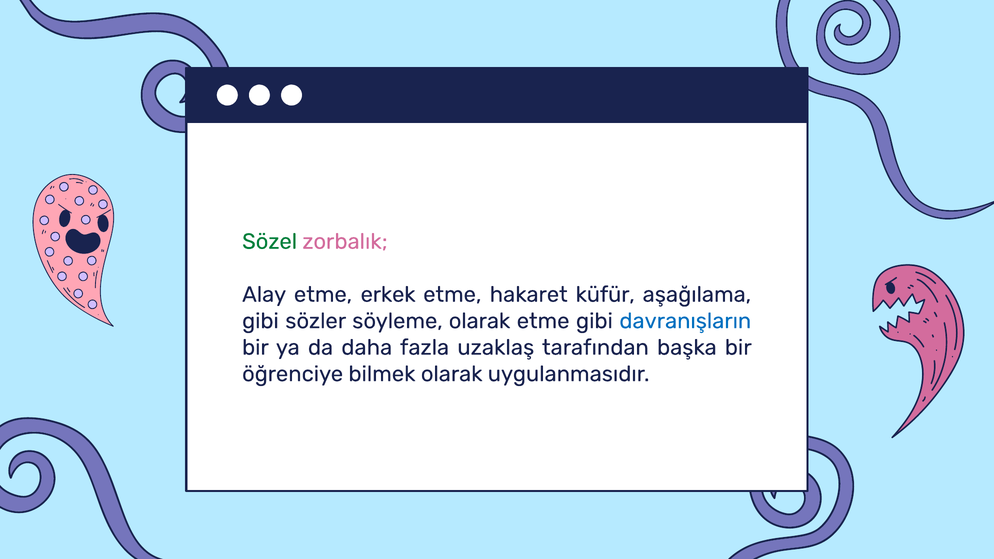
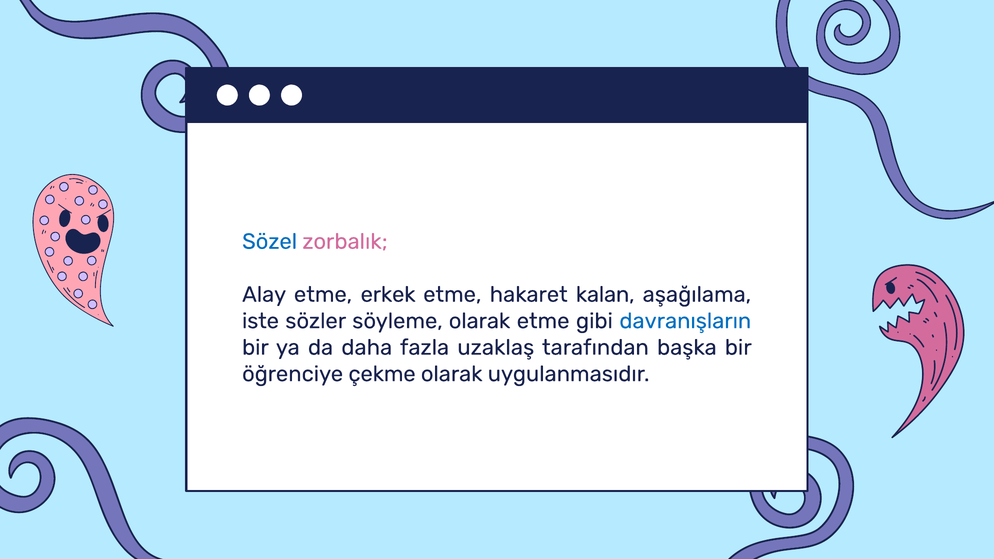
Sözel colour: green -> blue
küfür: küfür -> kalan
gibi at (260, 321): gibi -> iste
bilmek: bilmek -> çekme
